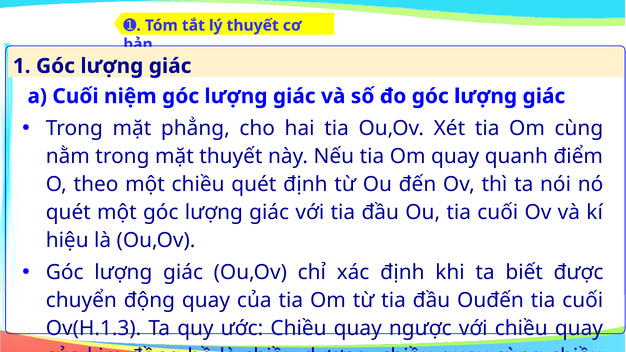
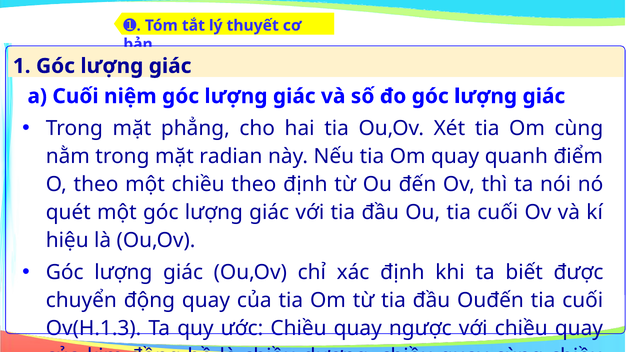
mặt thuyết: thuyết -> radian
chiều quét: quét -> theo
